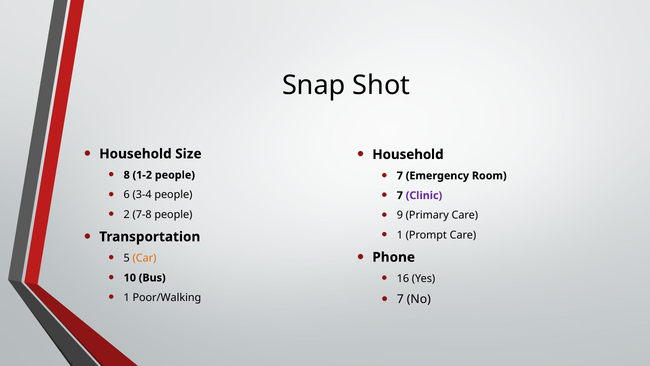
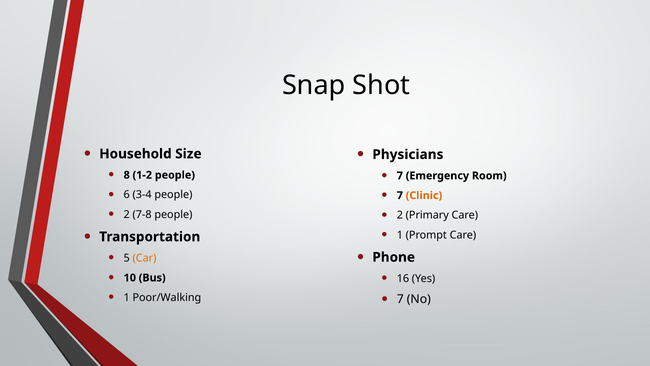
Household at (408, 154): Household -> Physicians
Clinic colour: purple -> orange
9 at (400, 215): 9 -> 2
